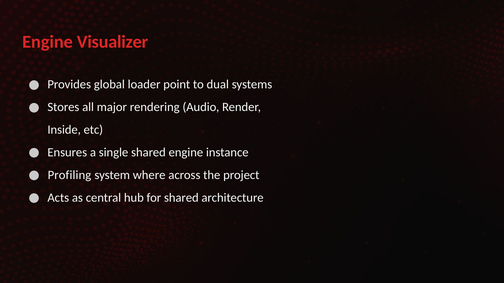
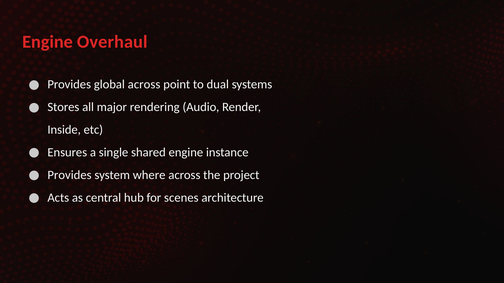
Visualizer: Visualizer -> Overhaul
global loader: loader -> across
Profiling at (69, 175): Profiling -> Provides
for shared: shared -> scenes
